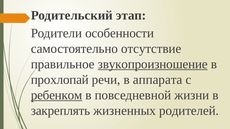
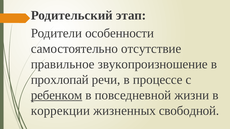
звукопроизношение underline: present -> none
аппарата: аппарата -> процессе
закреплять: закреплять -> коррекции
родителей: родителей -> свободной
